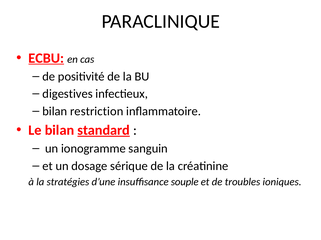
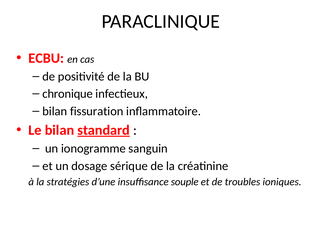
ECBU underline: present -> none
digestives: digestives -> chronique
restriction: restriction -> fissuration
